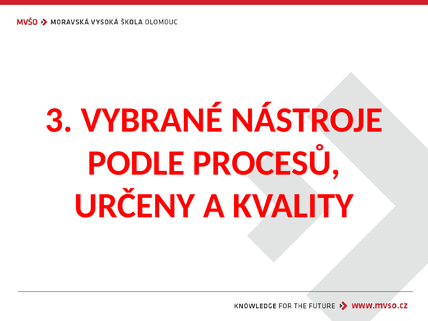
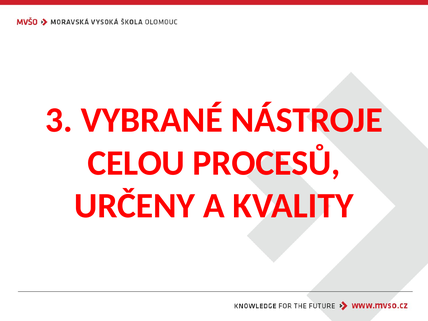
PODLE: PODLE -> CELOU
